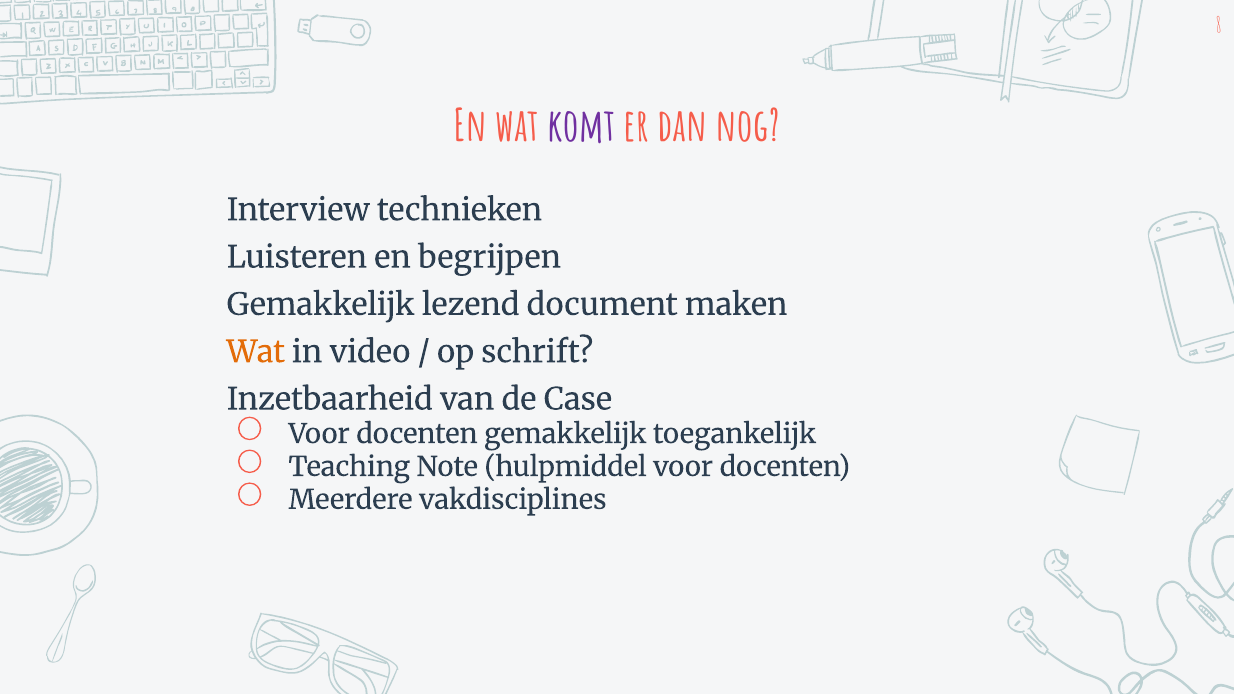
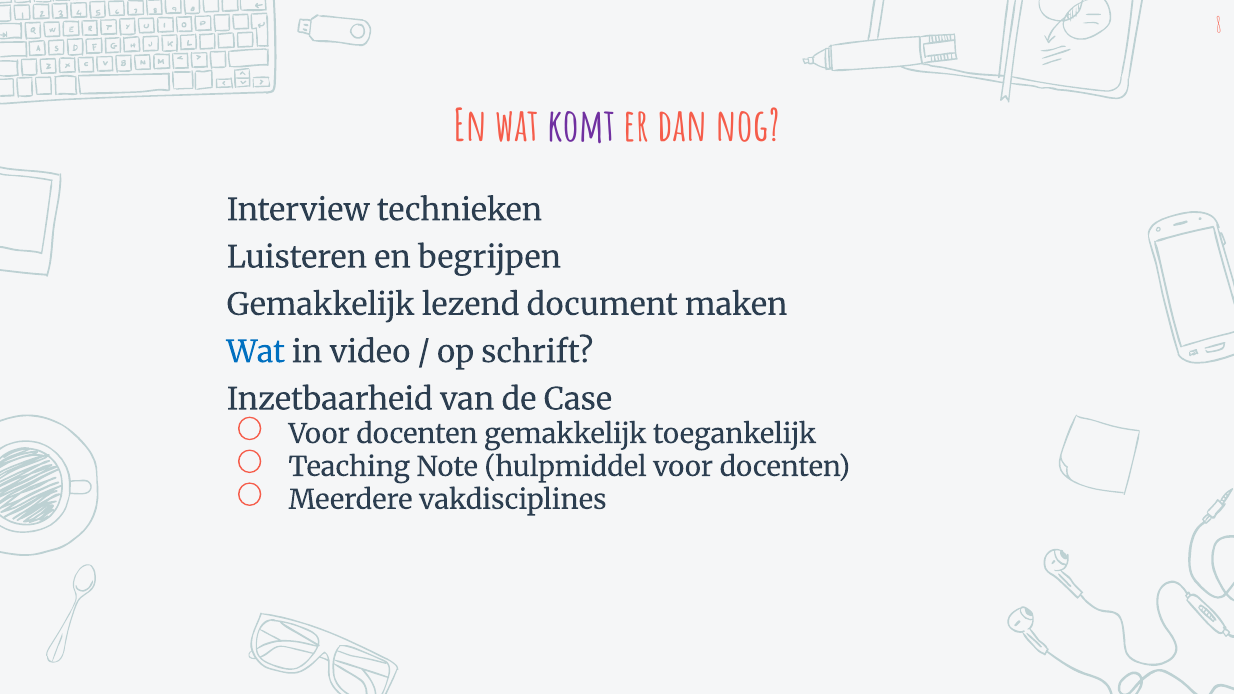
Wat at (256, 352) colour: orange -> blue
